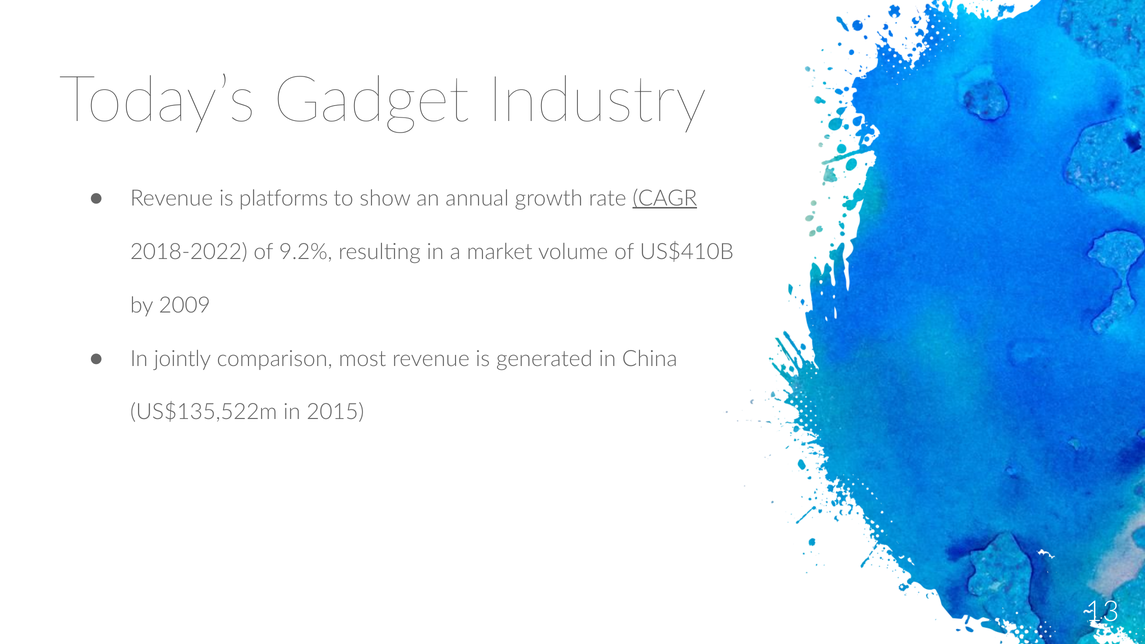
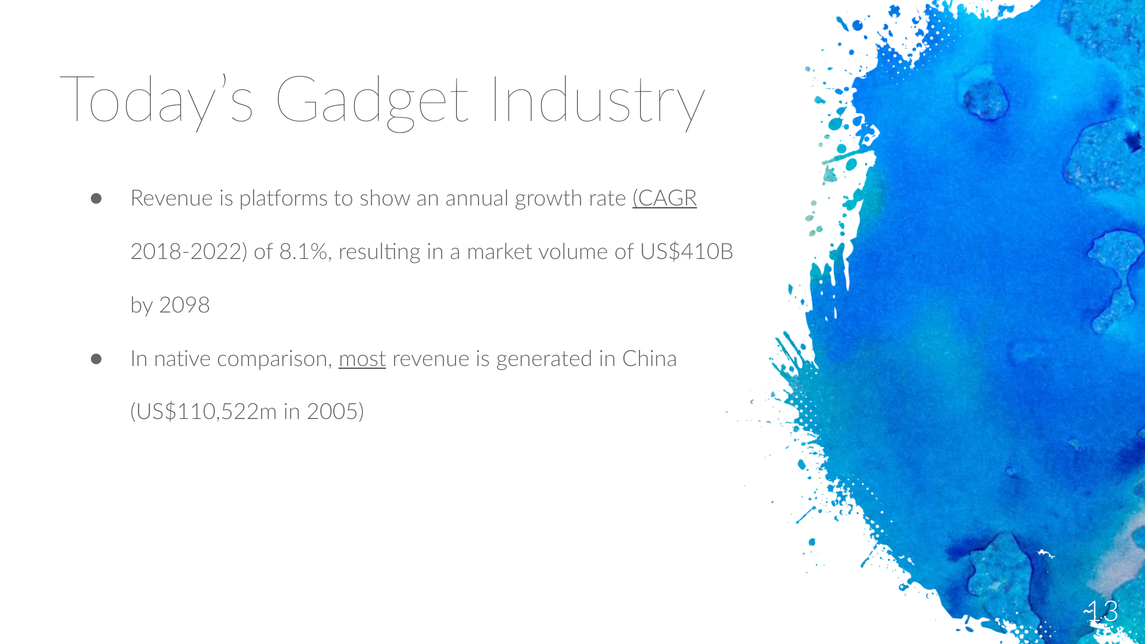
9.2%: 9.2% -> 8.1%
2009: 2009 -> 2098
jointly: jointly -> native
most underline: none -> present
US$135,522m: US$135,522m -> US$110,522m
2015: 2015 -> 2005
